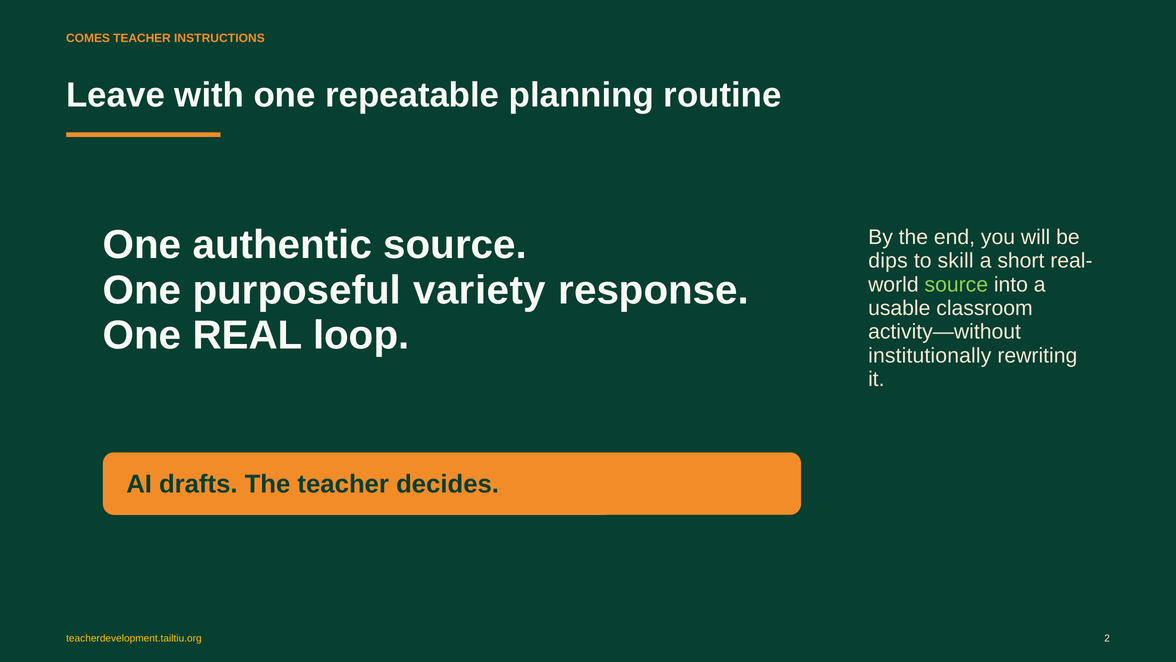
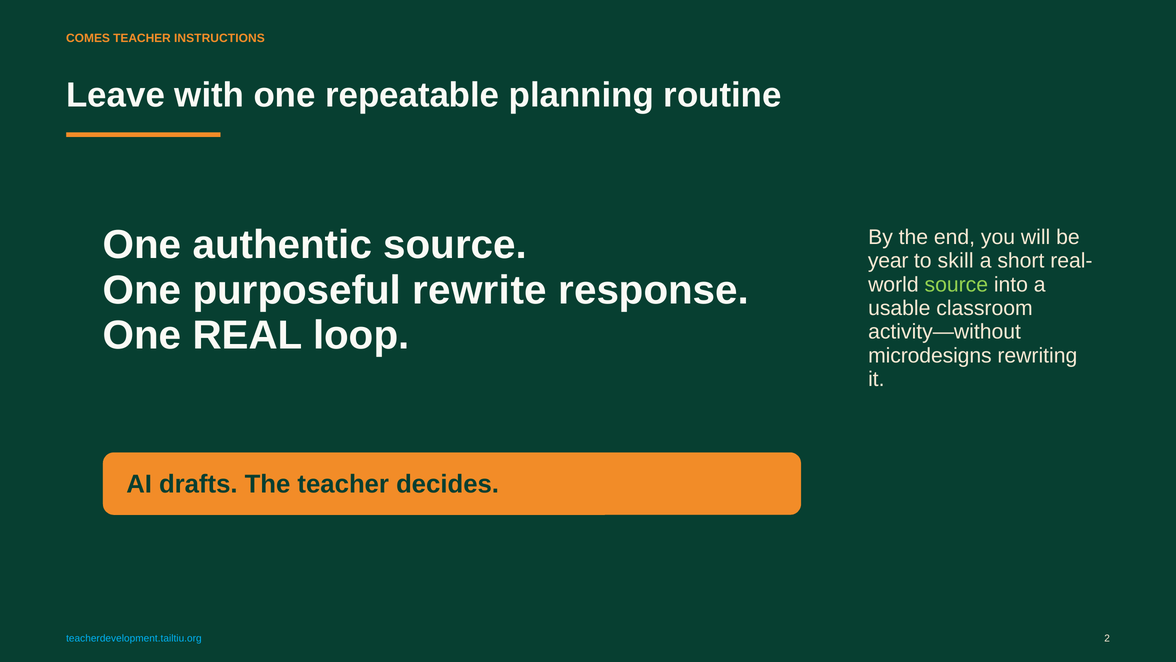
dips: dips -> year
variety: variety -> rewrite
institutionally: institutionally -> microdesigns
teacherdevelopment.tailtiu.org colour: yellow -> light blue
